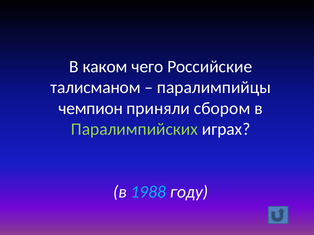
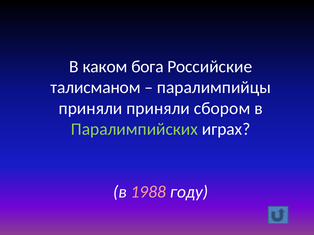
чего: чего -> бога
чемпион at (91, 109): чемпион -> приняли
1988 colour: light blue -> pink
